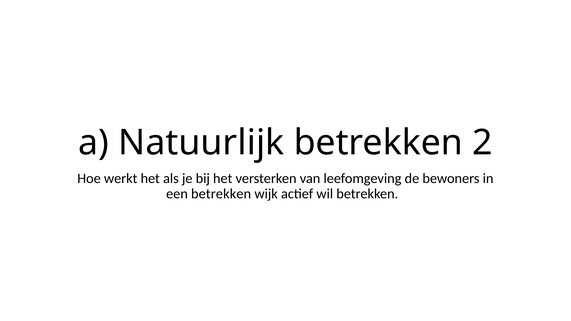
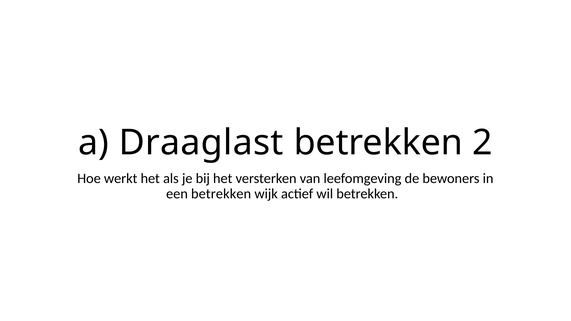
Natuurlijk: Natuurlijk -> Draaglast
